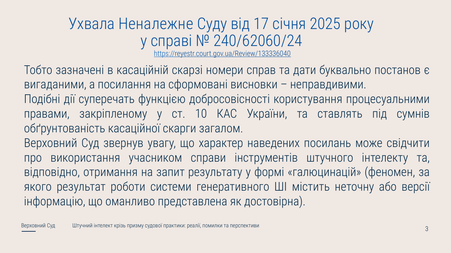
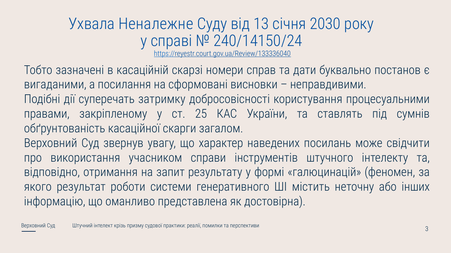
17: 17 -> 13
2025: 2025 -> 2030
240/62060/24: 240/62060/24 -> 240/14150/24
функцією: функцією -> затримку
10: 10 -> 25
версії: версії -> інших
